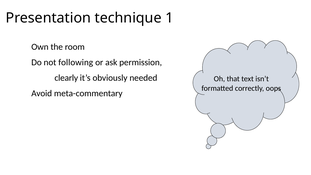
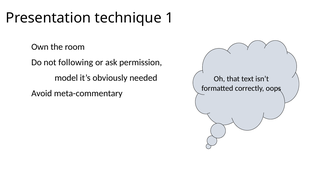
clearly: clearly -> model
